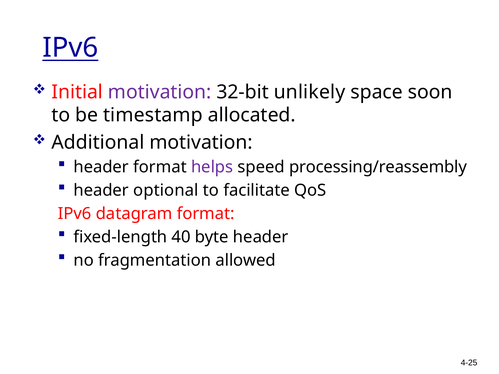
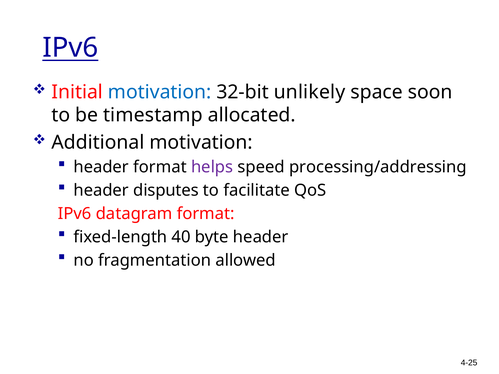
motivation at (160, 92) colour: purple -> blue
processing/reassembly: processing/reassembly -> processing/addressing
optional: optional -> disputes
